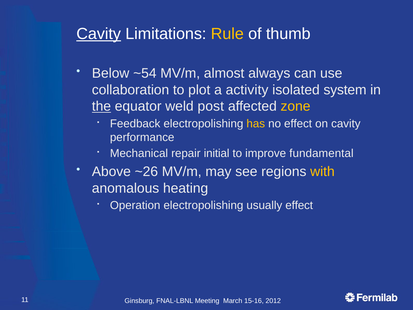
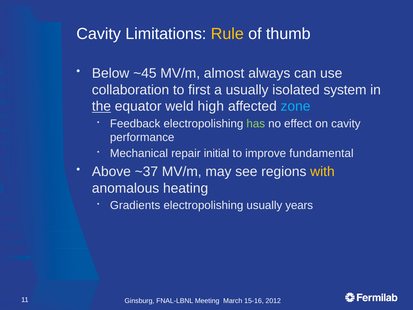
Cavity at (99, 34) underline: present -> none
~54: ~54 -> ~45
plot: plot -> first
a activity: activity -> usually
post: post -> high
zone colour: yellow -> light blue
has colour: yellow -> light green
~26: ~26 -> ~37
Operation: Operation -> Gradients
usually effect: effect -> years
